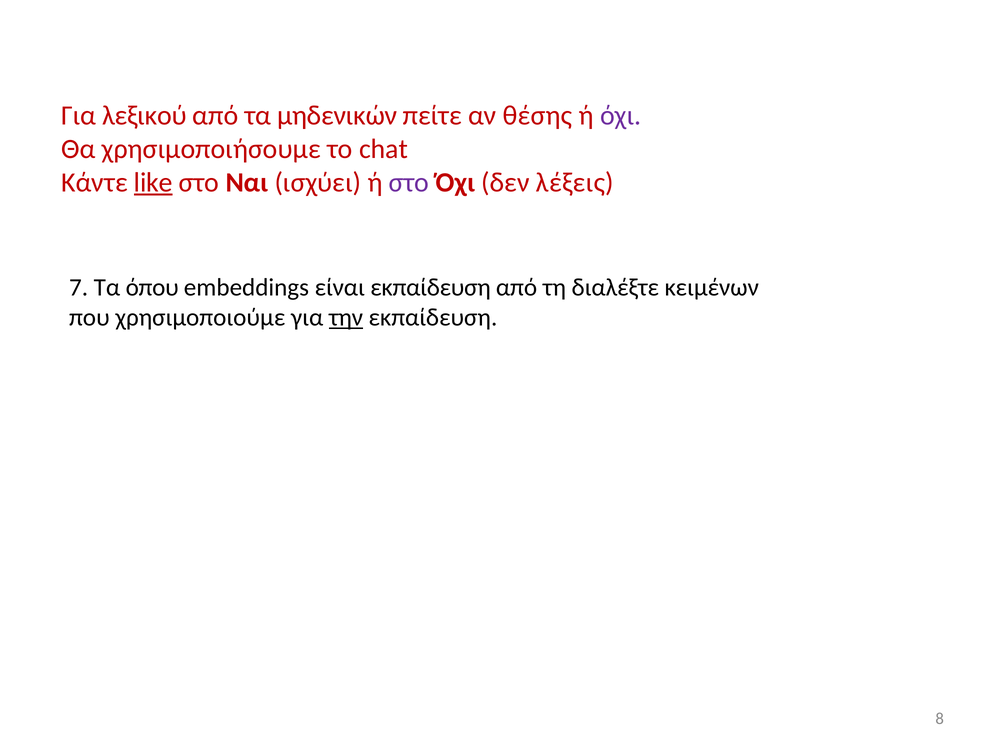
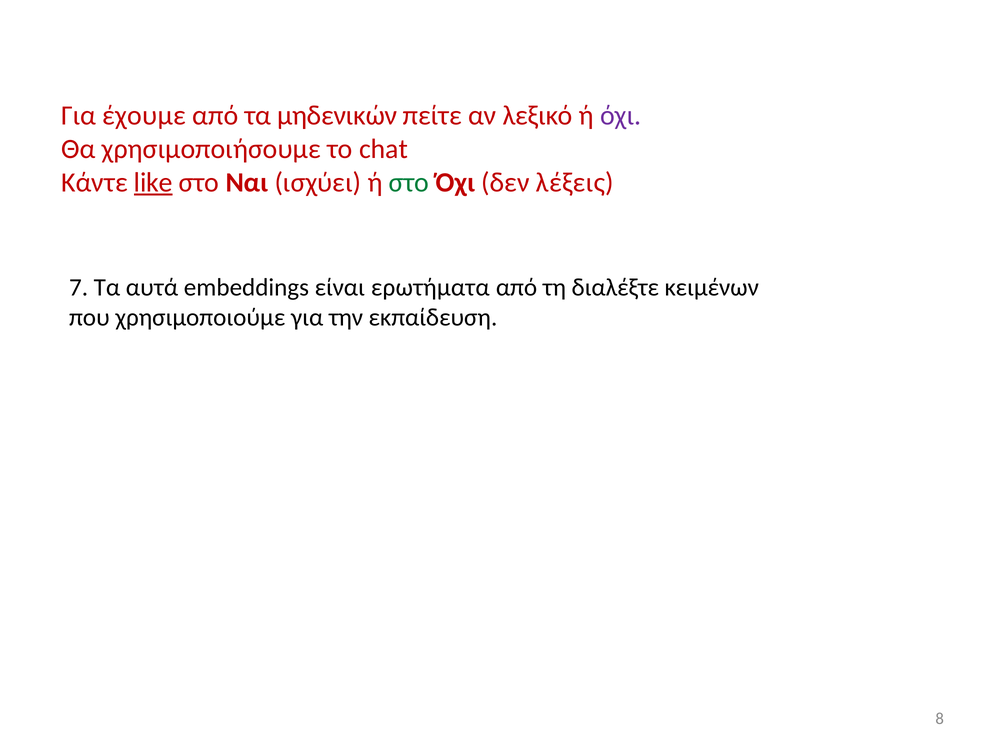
λεξικού: λεξικού -> έχουμε
θέσης: θέσης -> λεξικό
στο at (409, 182) colour: purple -> green
όπου: όπου -> αυτά
είναι εκπαίδευση: εκπαίδευση -> ερωτήματα
την underline: present -> none
